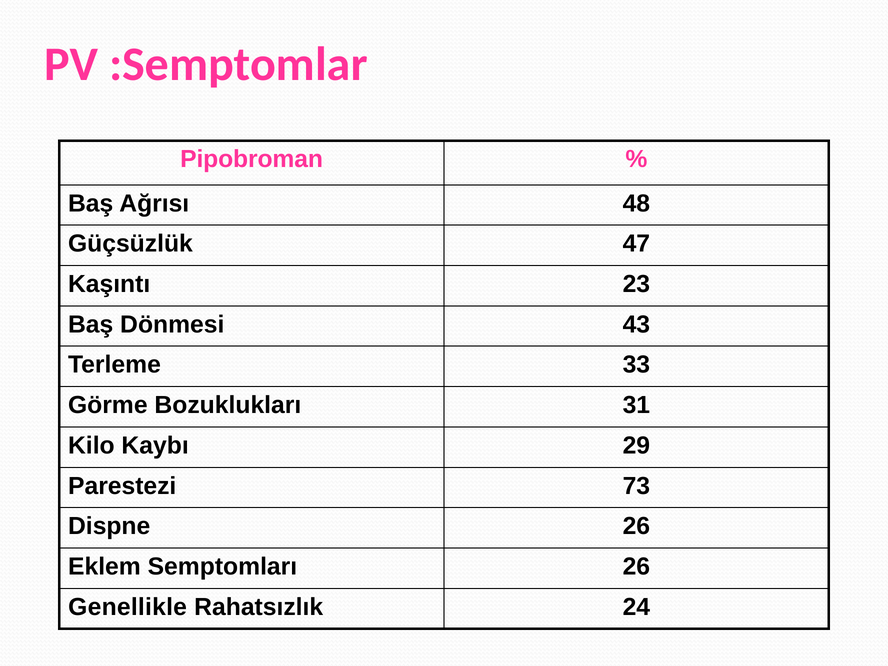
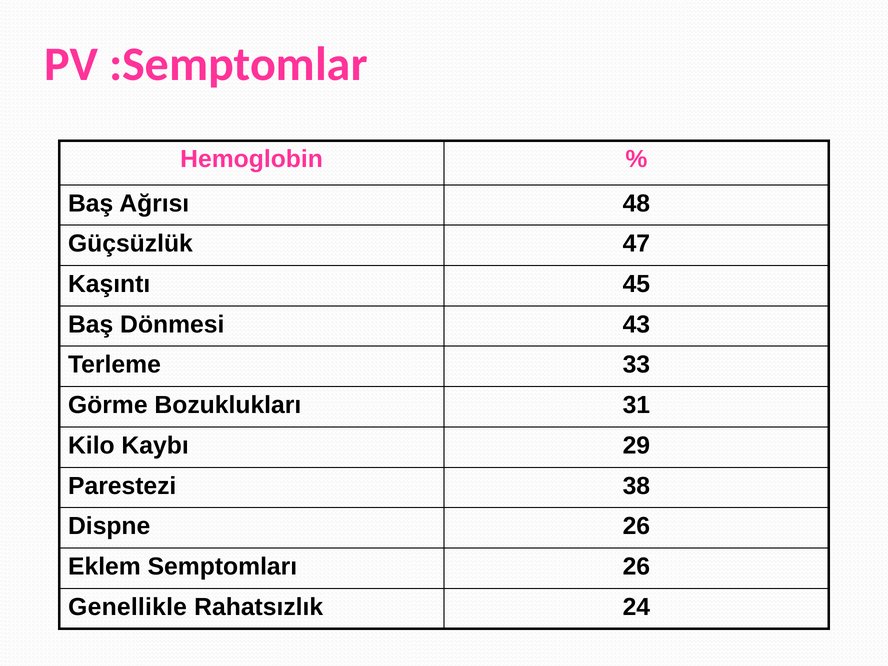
Pipobroman: Pipobroman -> Hemoglobin
23: 23 -> 45
73: 73 -> 38
